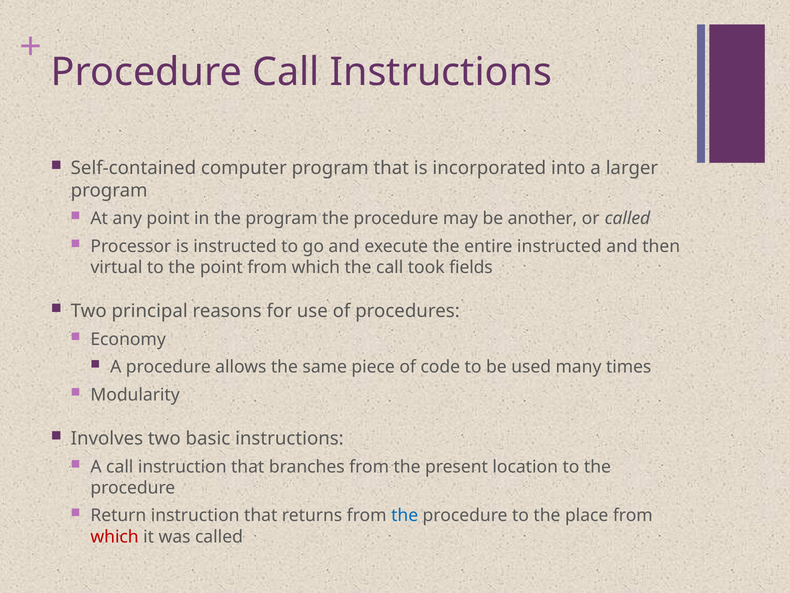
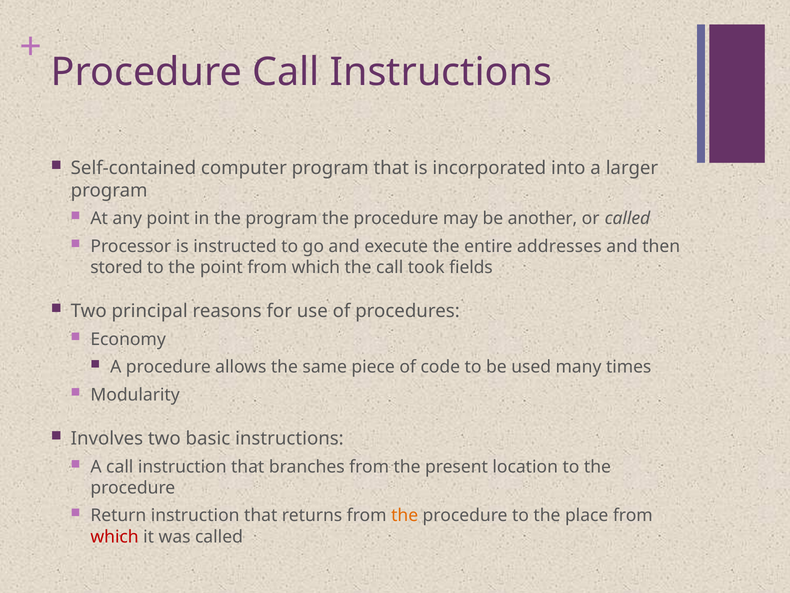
entire instructed: instructed -> addresses
virtual: virtual -> stored
the at (405, 515) colour: blue -> orange
